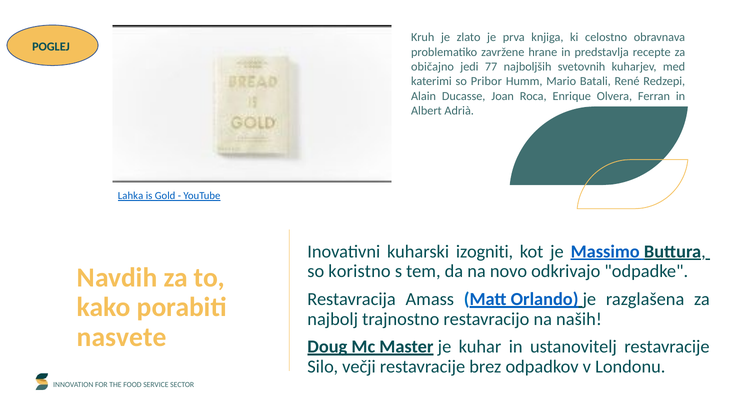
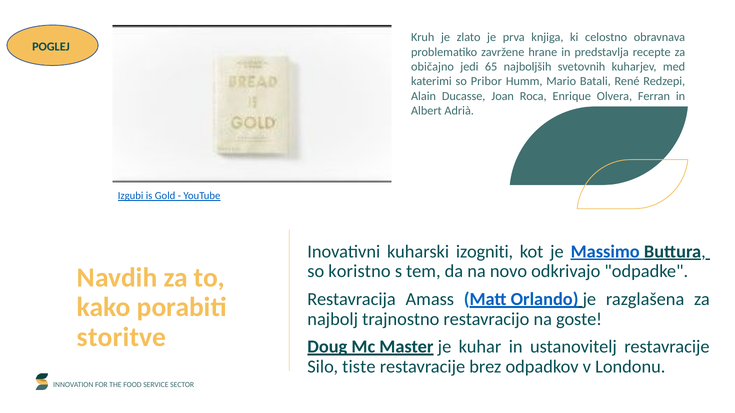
77: 77 -> 65
Lahka: Lahka -> Izgubi
naših: naših -> goste
nasvete: nasvete -> storitve
večji: večji -> tiste
